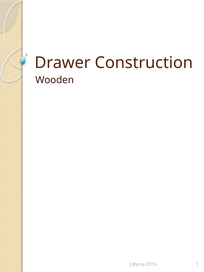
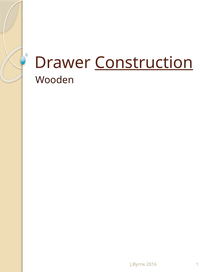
Construction underline: none -> present
